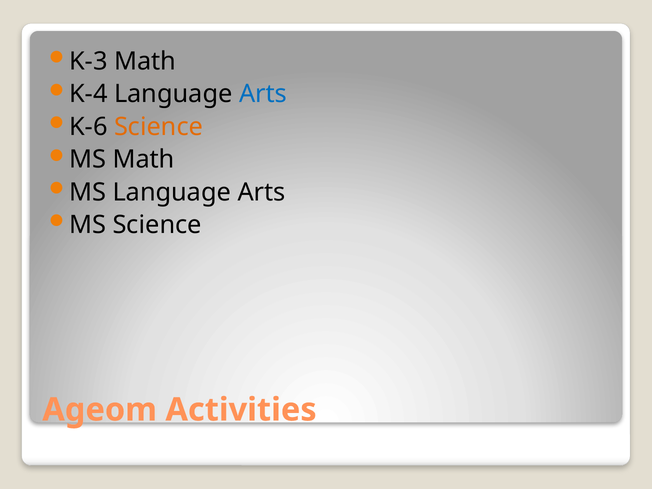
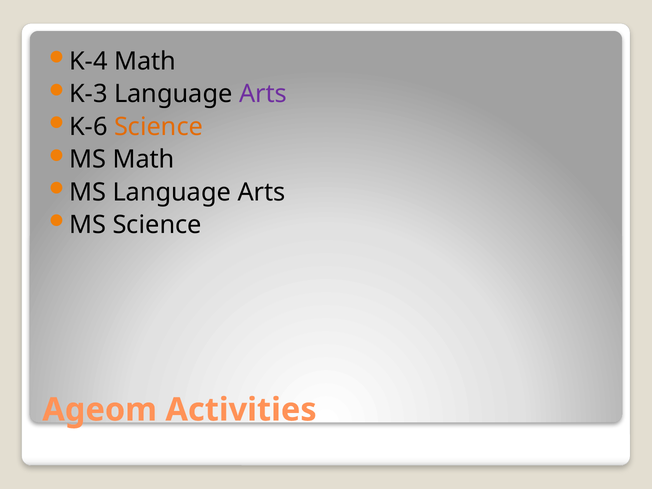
K-3: K-3 -> K-4
K-4: K-4 -> K-3
Arts at (263, 94) colour: blue -> purple
